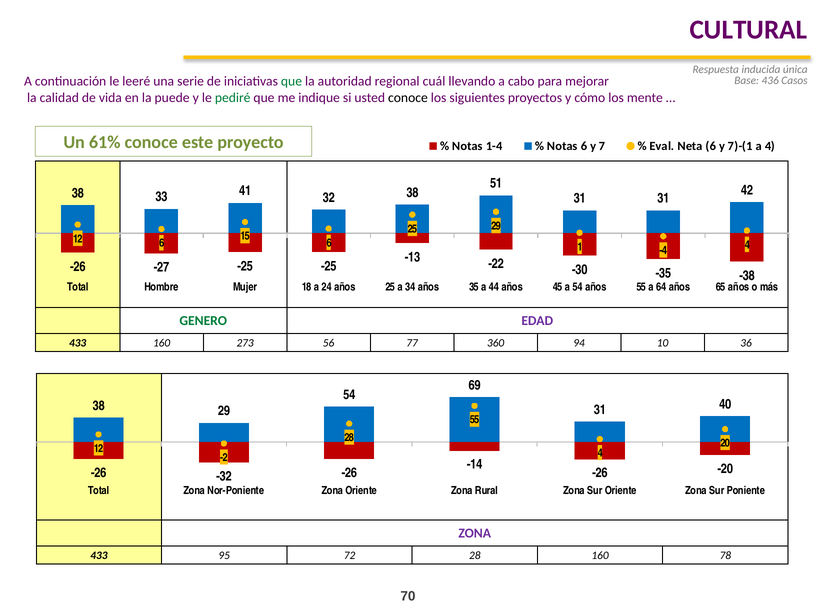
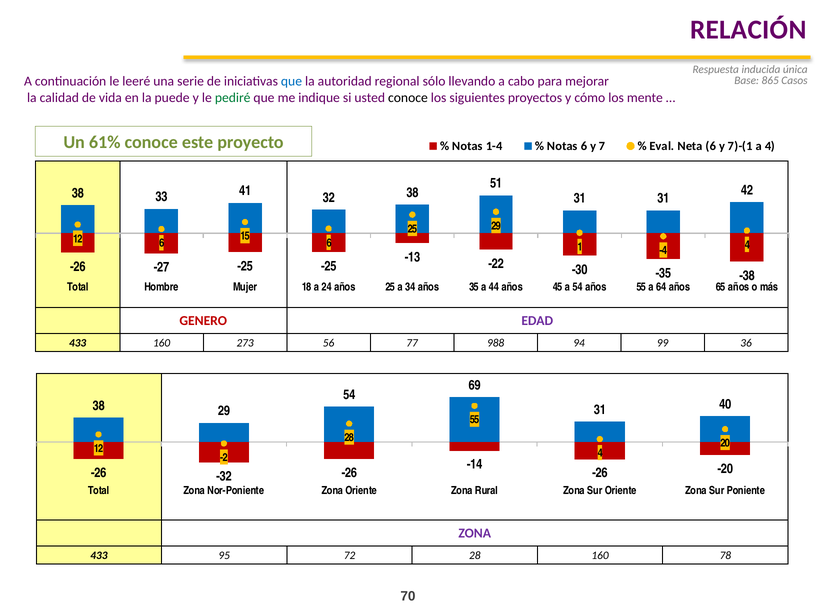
CULTURAL: CULTURAL -> RELACIÓN
que at (292, 81) colour: green -> blue
cuál: cuál -> sólo
436: 436 -> 865
GENERO colour: green -> red
360: 360 -> 988
10: 10 -> 99
